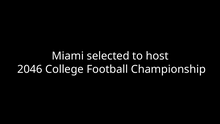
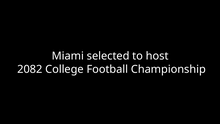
2046: 2046 -> 2082
